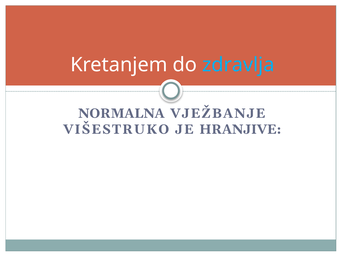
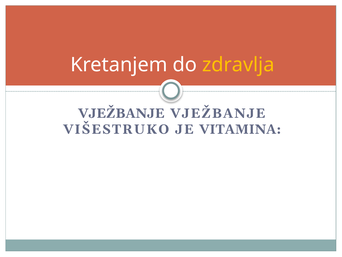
zdravlja colour: light blue -> yellow
NORMALNA at (121, 113): NORMALNA -> VJEŽBANJE
HRANJIVE: HRANJIVE -> VITAMINA
